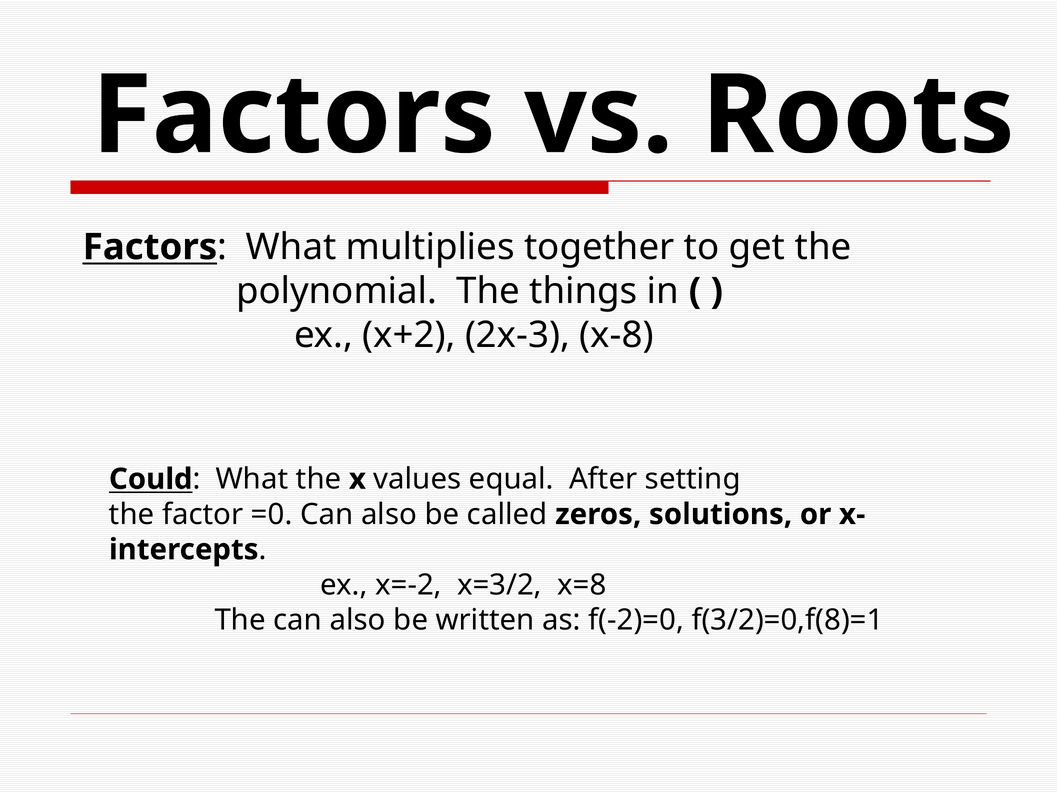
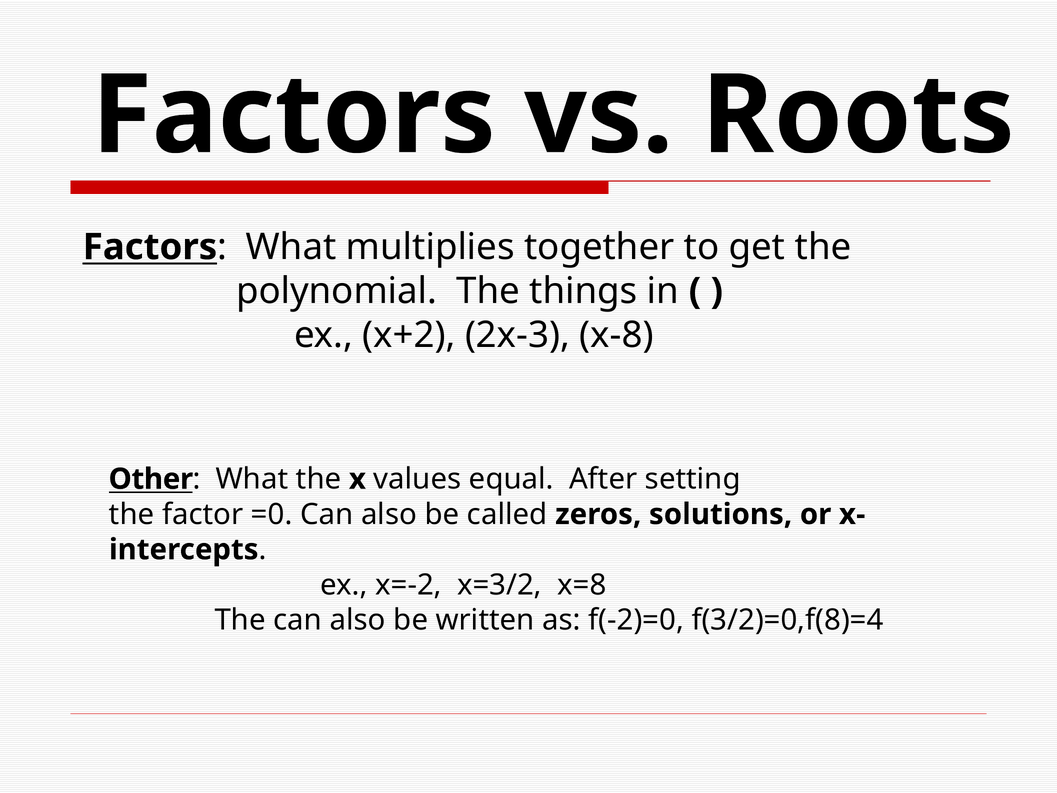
Could: Could -> Other
f(3/2)=0,f(8)=1: f(3/2)=0,f(8)=1 -> f(3/2)=0,f(8)=4
